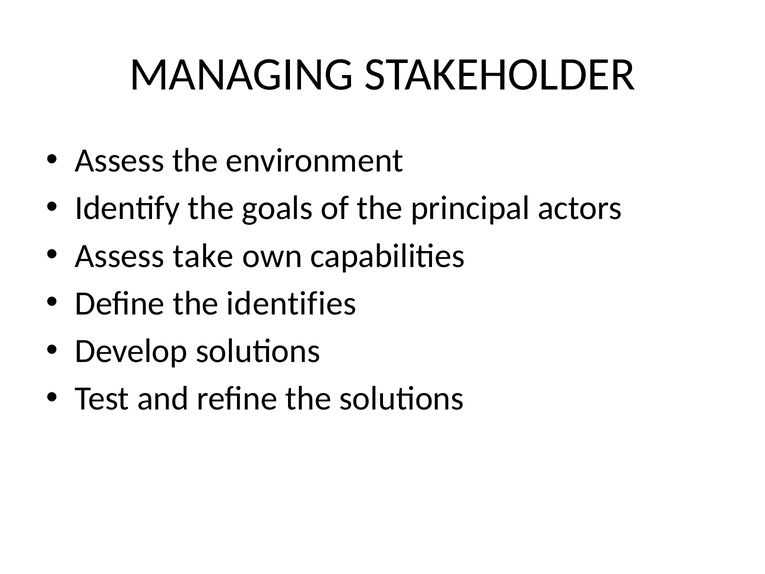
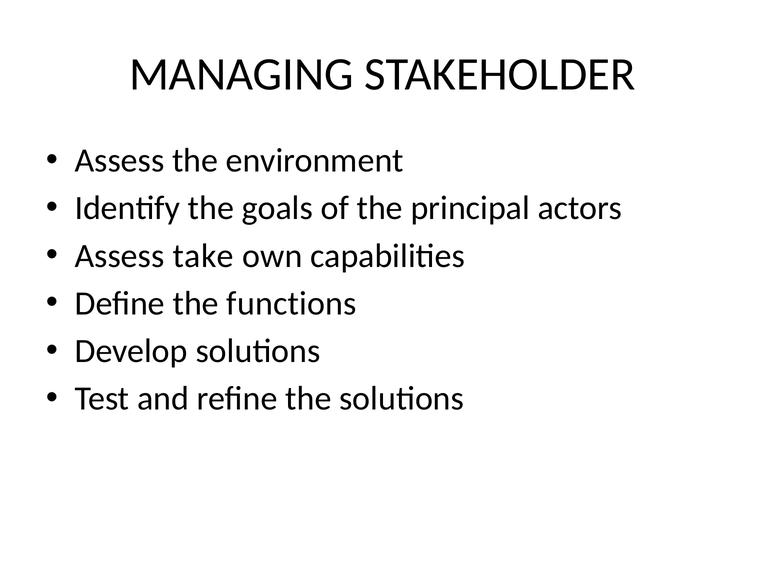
identifies: identifies -> functions
